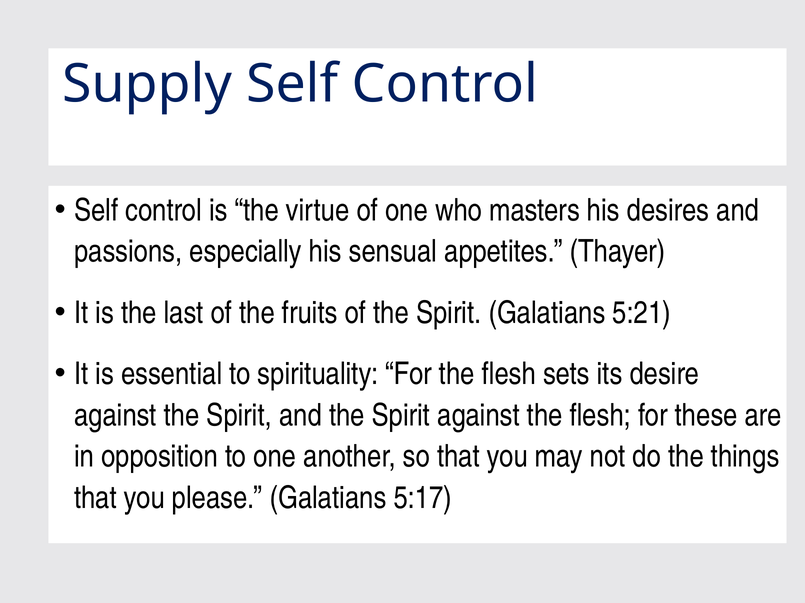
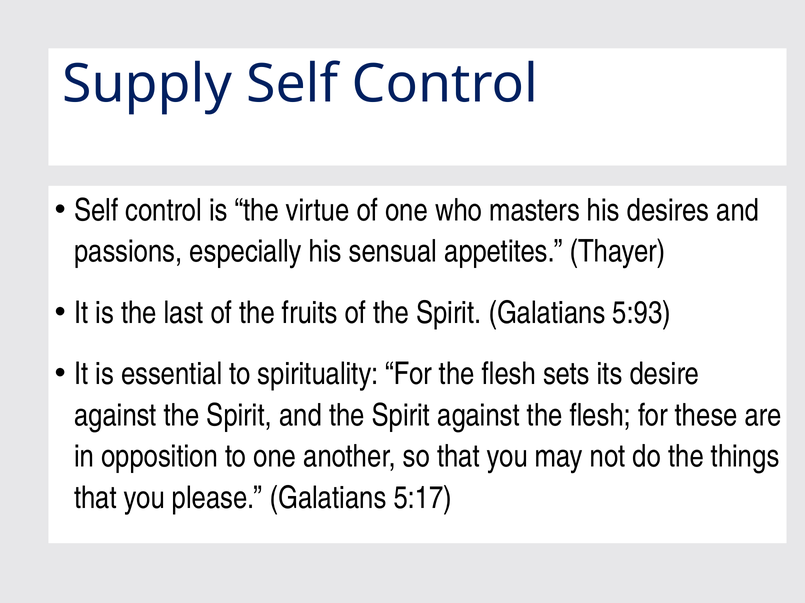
5:21: 5:21 -> 5:93
